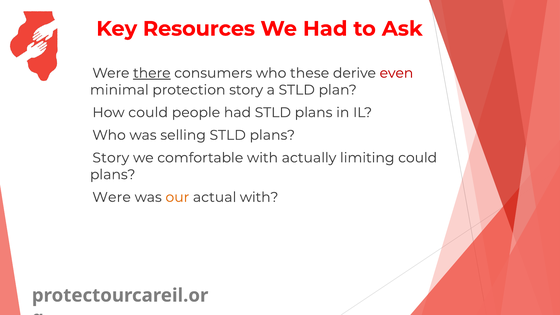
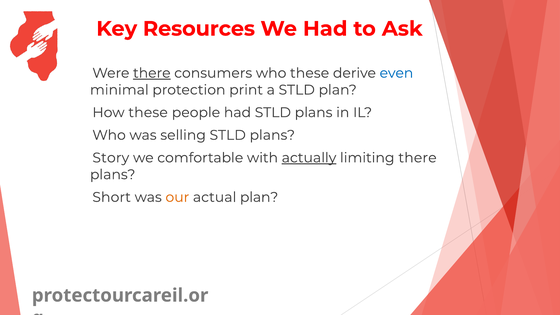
even colour: red -> blue
protection story: story -> print
How could: could -> these
actually underline: none -> present
limiting could: could -> there
Were at (112, 197): Were -> Short
actual with: with -> plan
